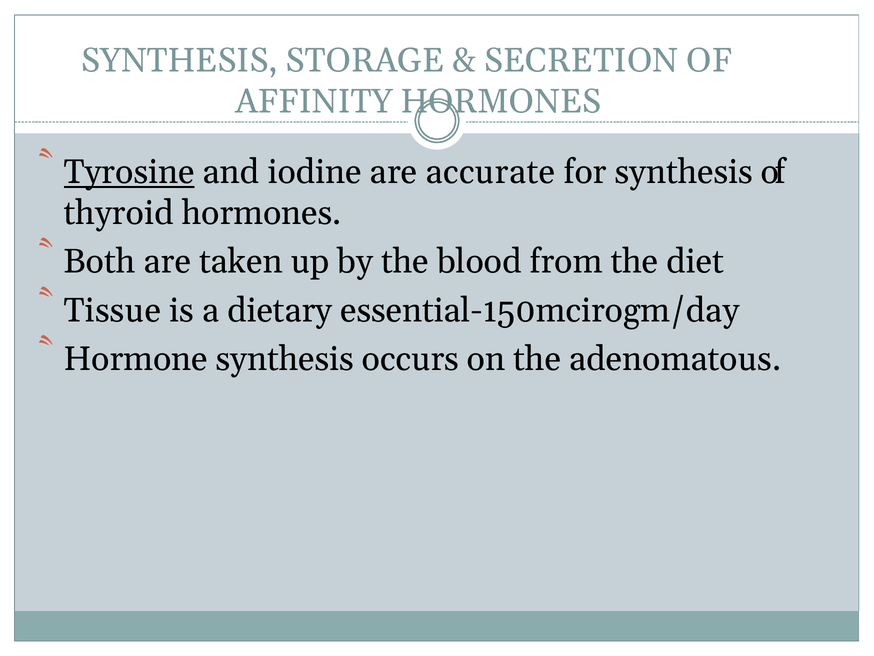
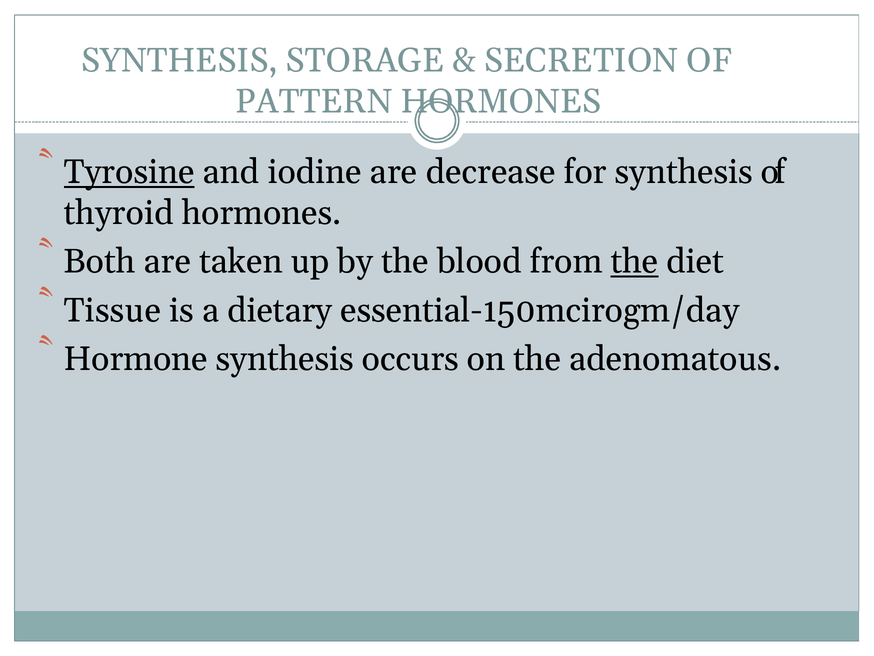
AFFINITY: AFFINITY -> PATTERN
accurate: accurate -> decrease
the at (634, 262) underline: none -> present
